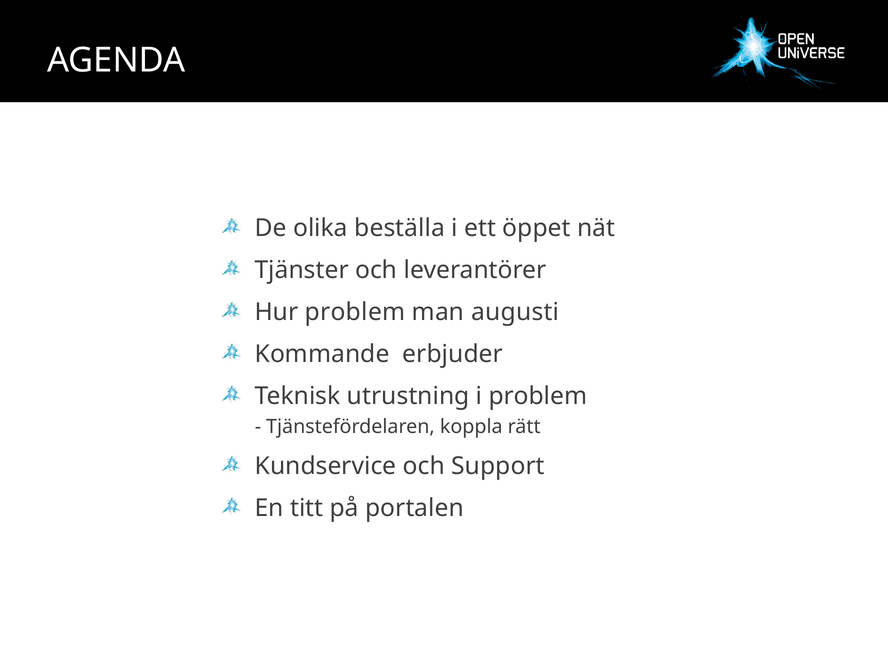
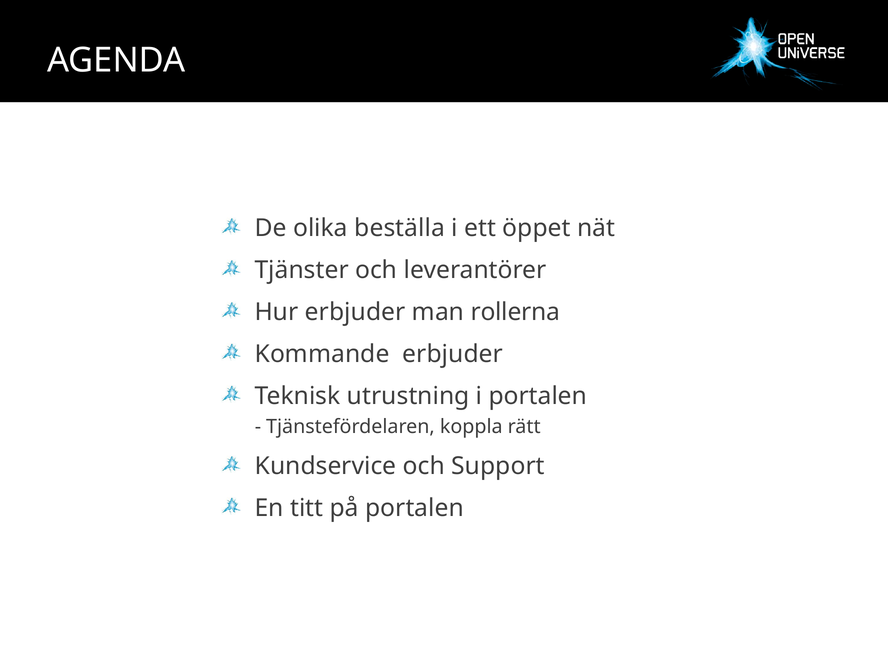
Hur problem: problem -> erbjuder
augusti: augusti -> rollerna
i problem: problem -> portalen
